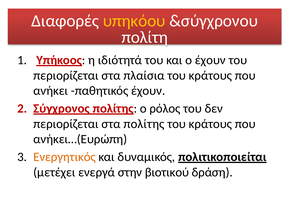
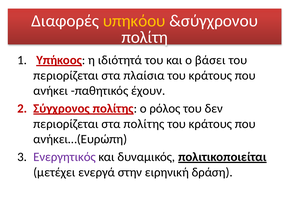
ο έχουν: έχουν -> βάσει
Ενεργητικός colour: orange -> purple
βιοτικού: βιοτικού -> ειρηνική
